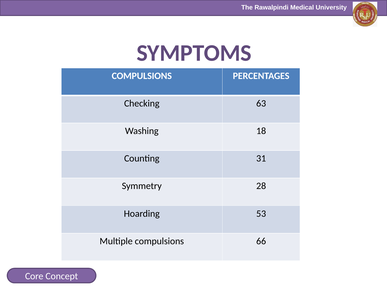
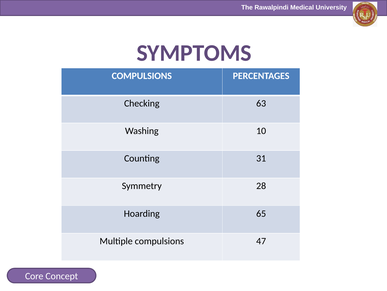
18: 18 -> 10
53: 53 -> 65
66: 66 -> 47
